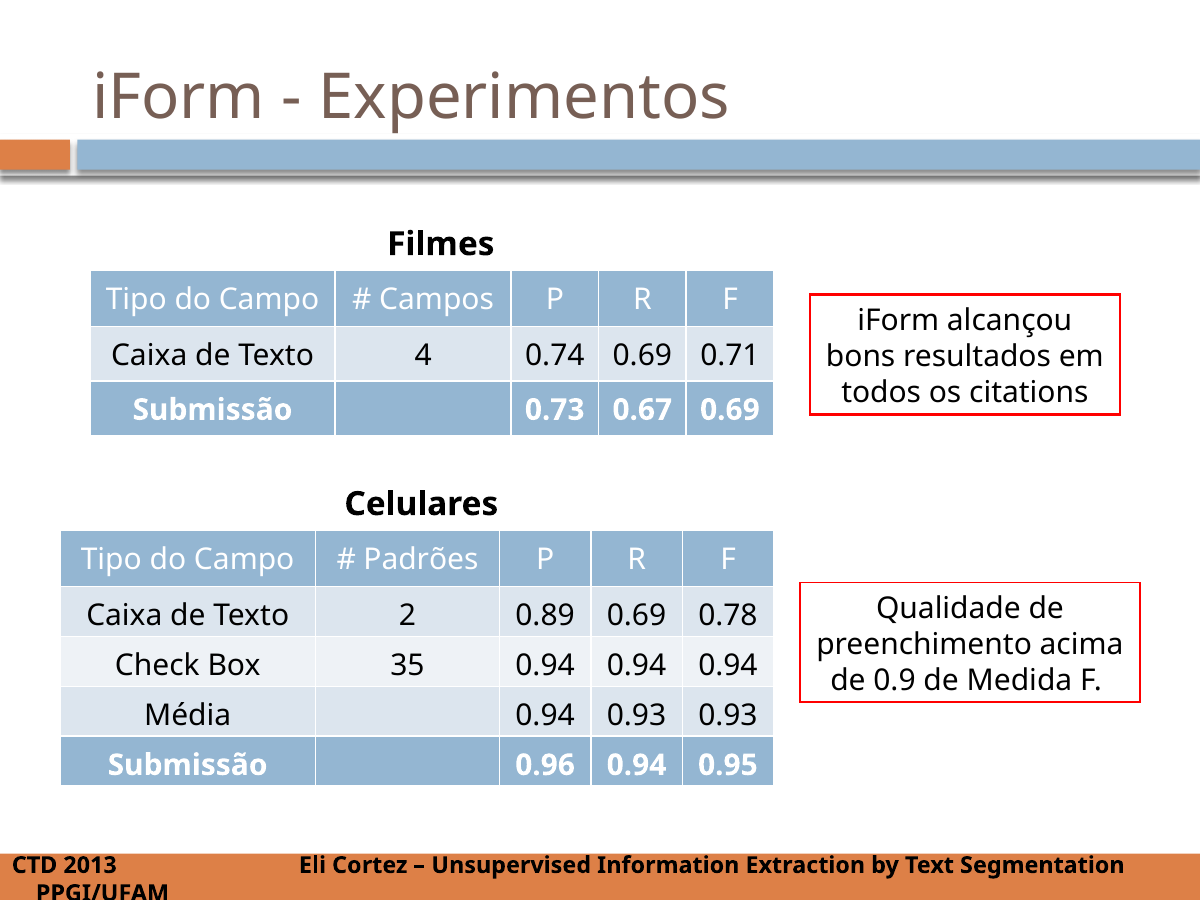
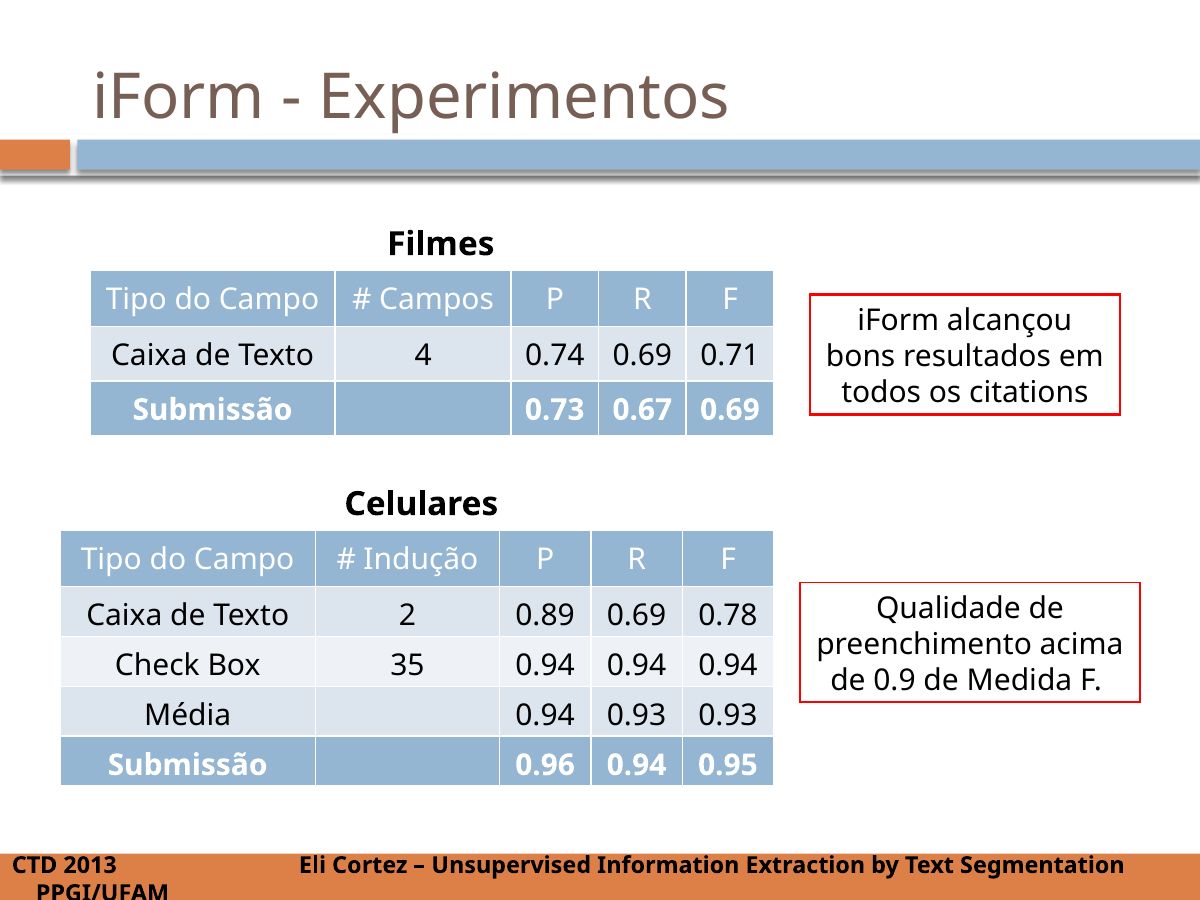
Padrões: Padrões -> Indução
